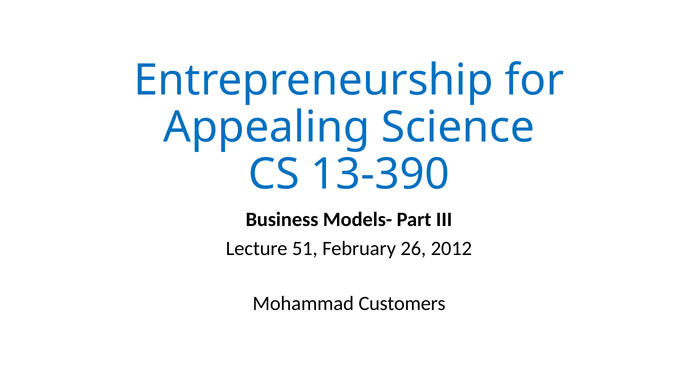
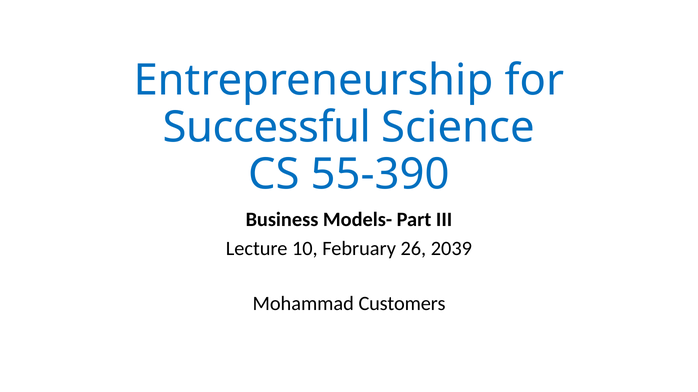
Appealing: Appealing -> Successful
13-390: 13-390 -> 55-390
51: 51 -> 10
2012: 2012 -> 2039
